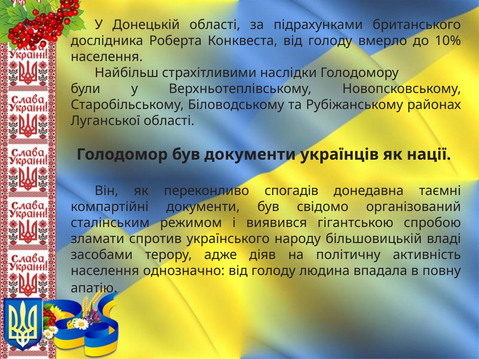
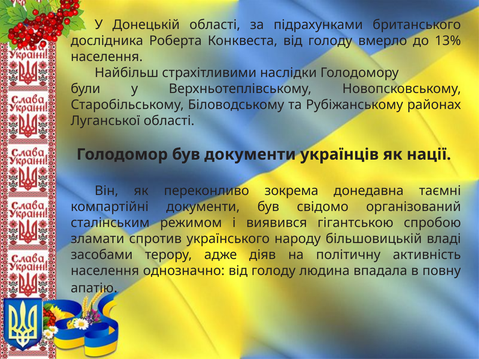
10%: 10% -> 13%
спогадів: спогадів -> зокрема
